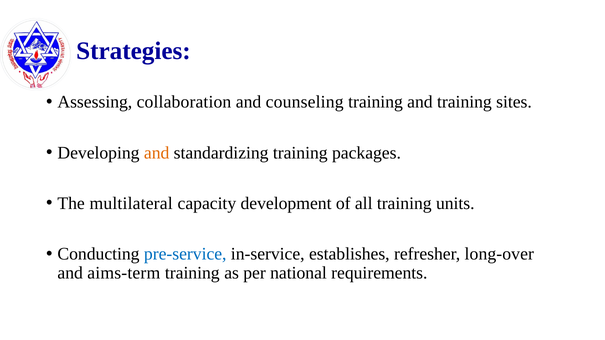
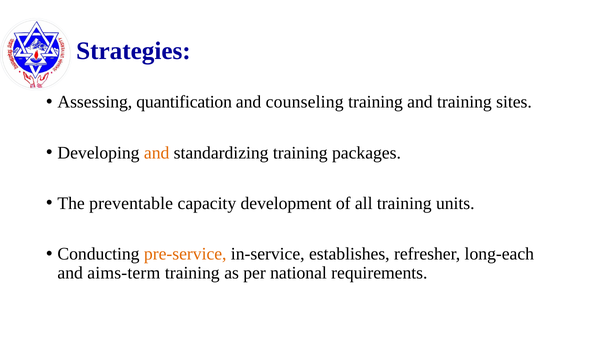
collaboration: collaboration -> quantification
multilateral: multilateral -> preventable
pre-service colour: blue -> orange
long-over: long-over -> long-each
